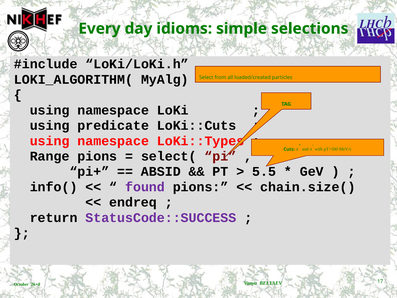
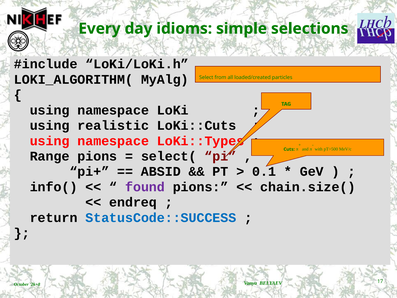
predicate: predicate -> realistic
5.5: 5.5 -> 0.1
StatusCode::SUCCESS colour: purple -> blue
